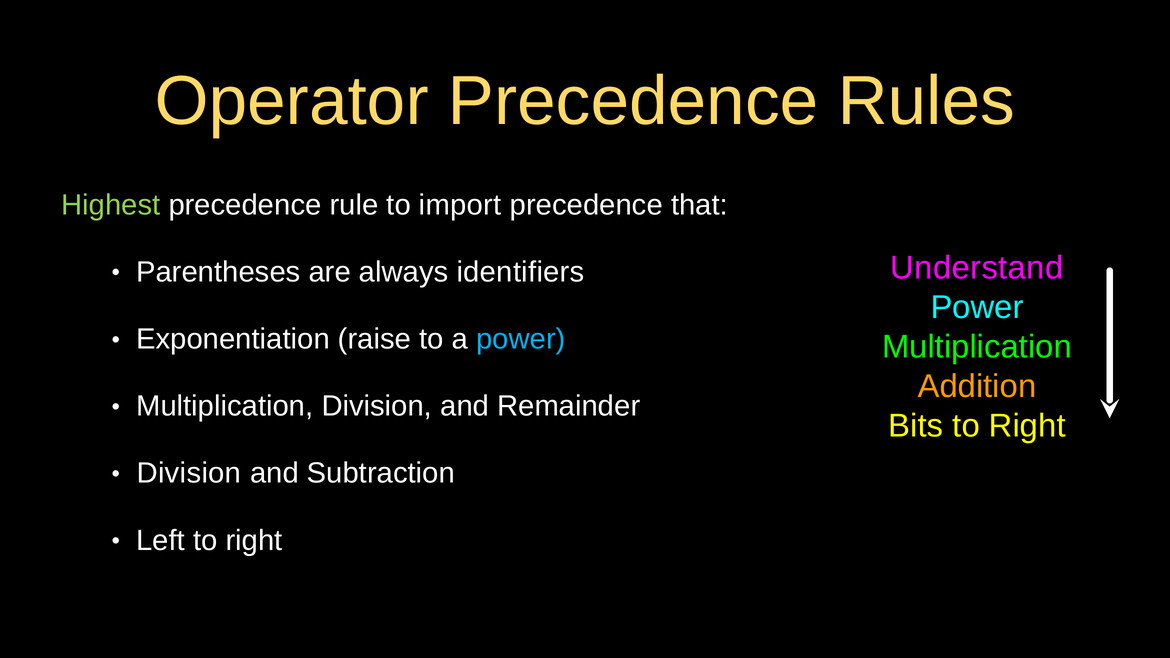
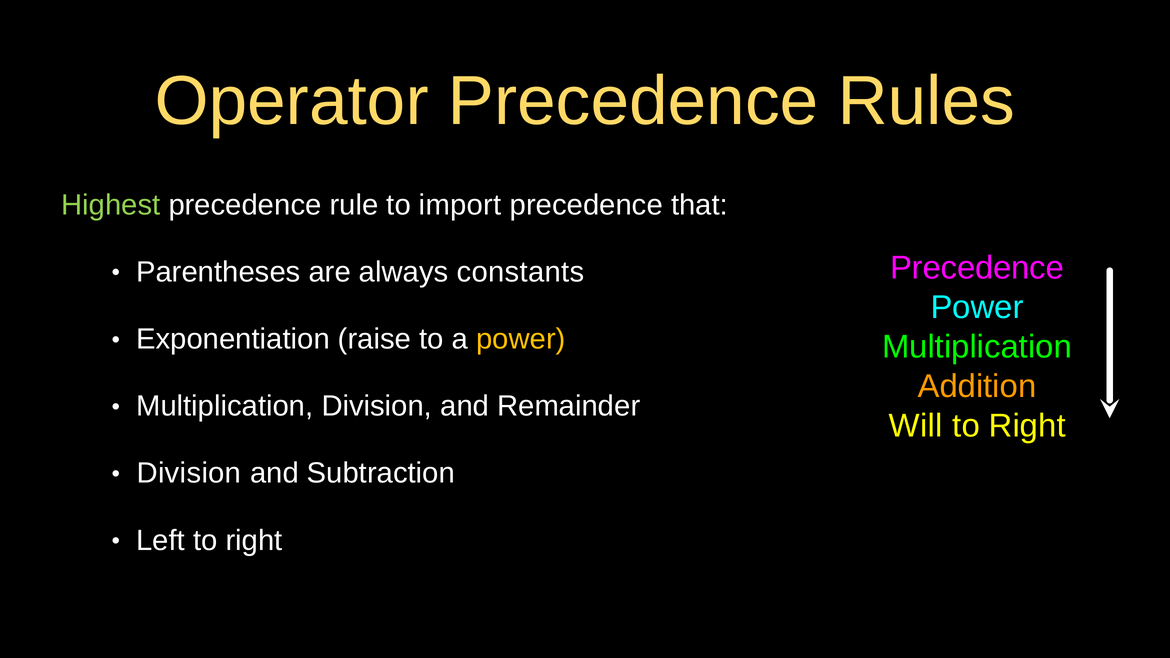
Understand at (977, 268): Understand -> Precedence
identifiers: identifiers -> constants
power at (521, 339) colour: light blue -> yellow
Bits: Bits -> Will
